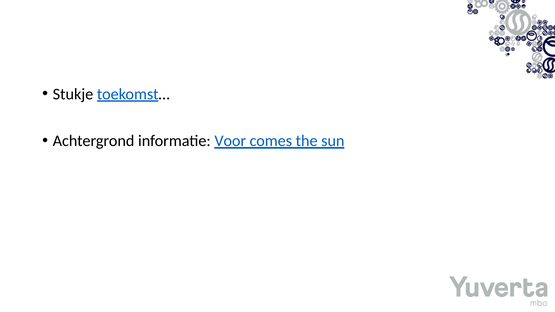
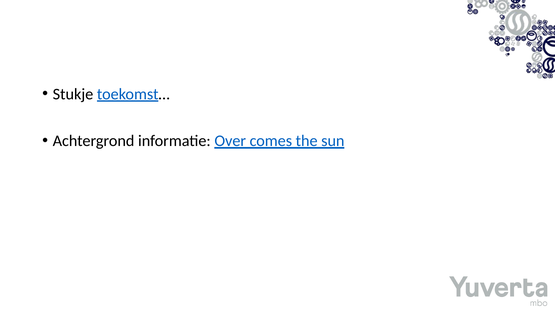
Voor: Voor -> Over
